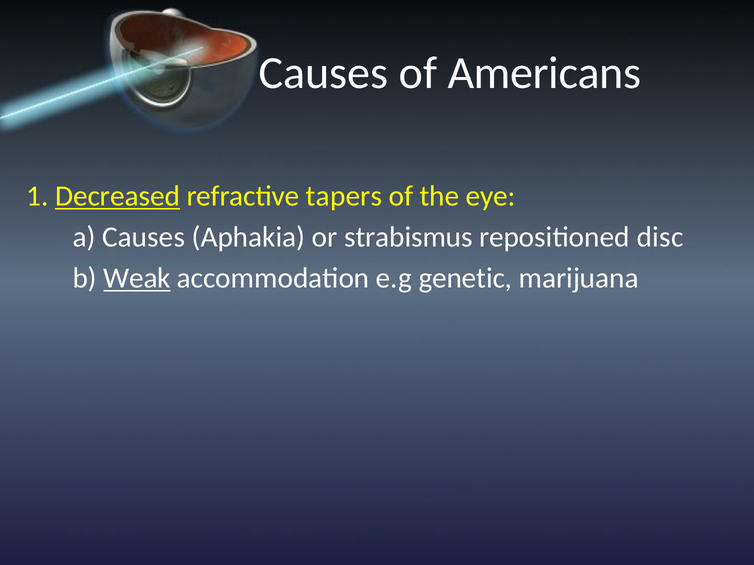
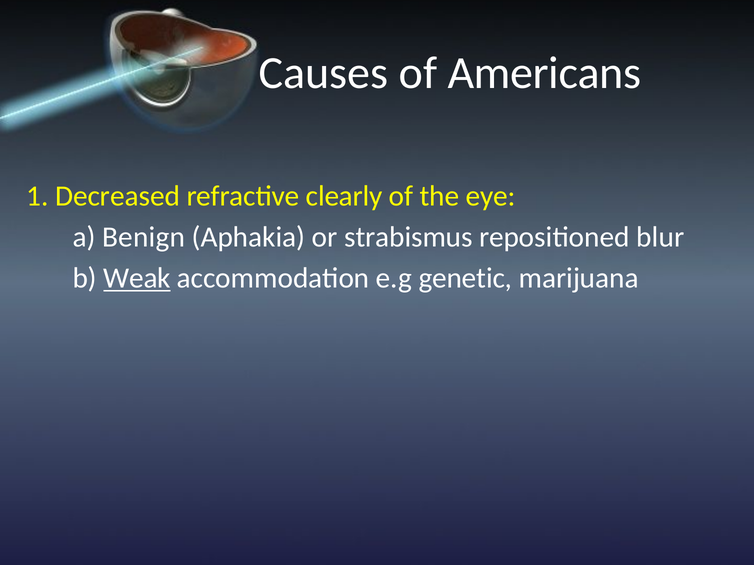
Decreased underline: present -> none
tapers: tapers -> clearly
a Causes: Causes -> Benign
disc: disc -> blur
